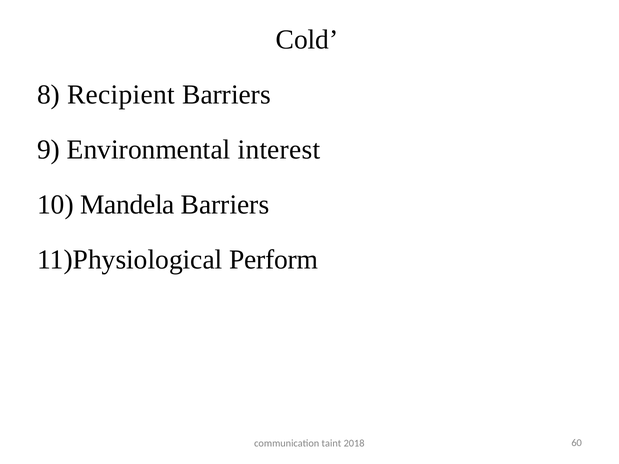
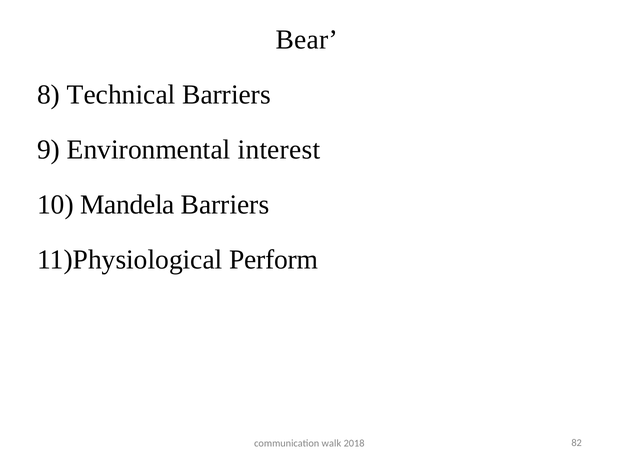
Cold: Cold -> Bear
Recipient: Recipient -> Technical
taint: taint -> walk
60: 60 -> 82
